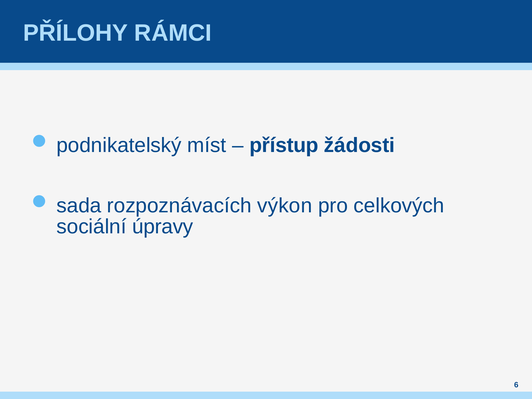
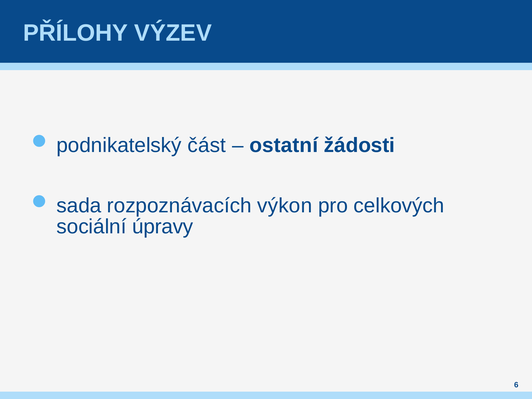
RÁMCI: RÁMCI -> VÝZEV
míst: míst -> část
přístup: přístup -> ostatní
